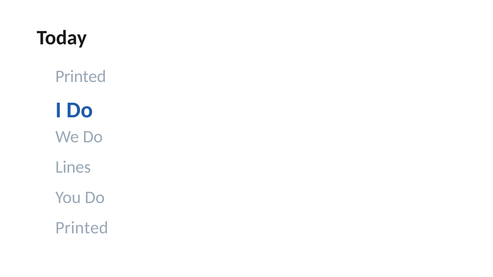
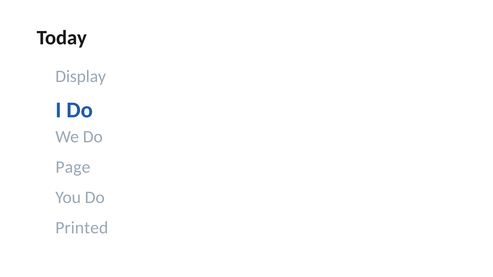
Printed at (81, 76): Printed -> Display
Lines: Lines -> Page
